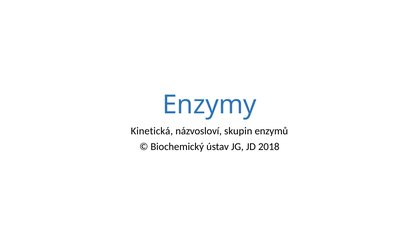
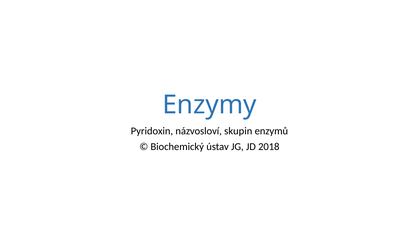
Kinetická: Kinetická -> Pyridoxin
